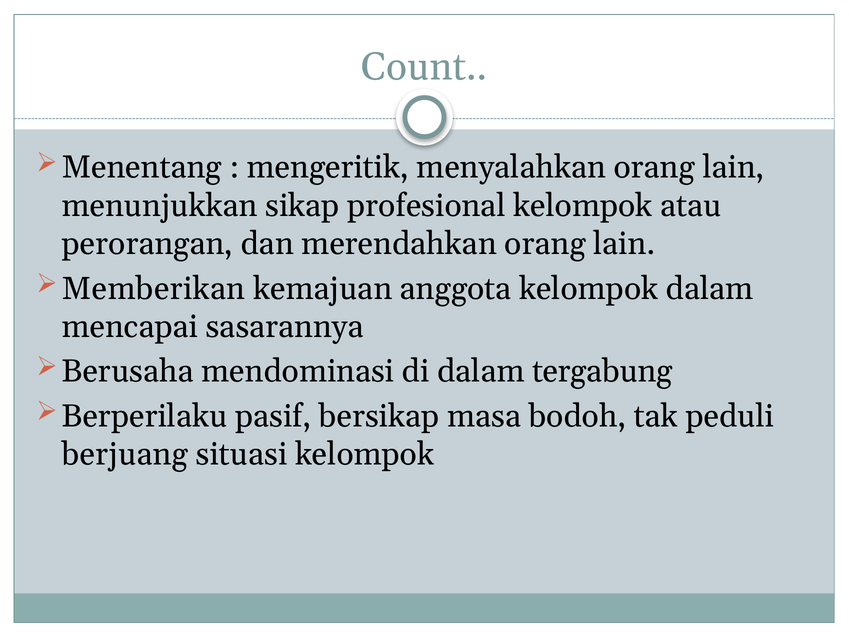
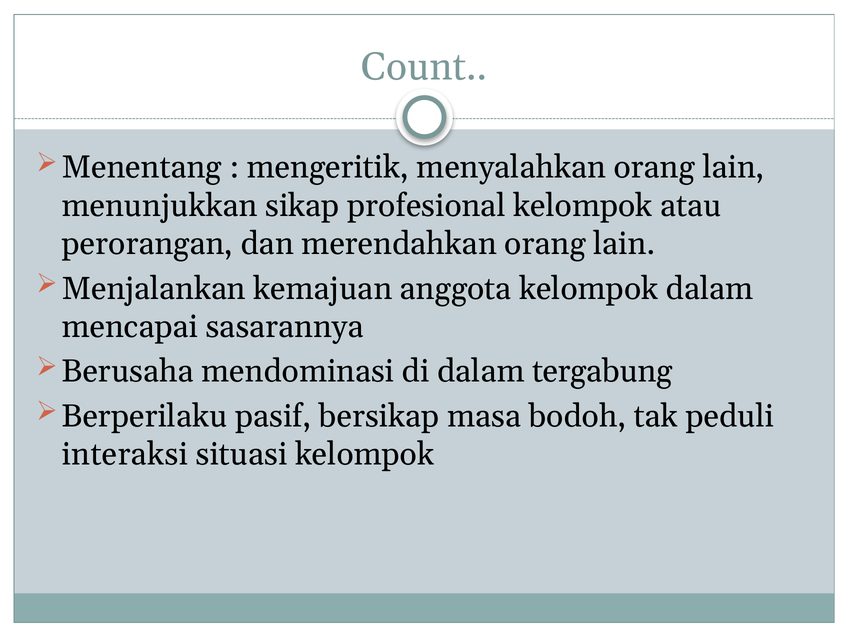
Memberikan: Memberikan -> Menjalankan
berjuang: berjuang -> interaksi
